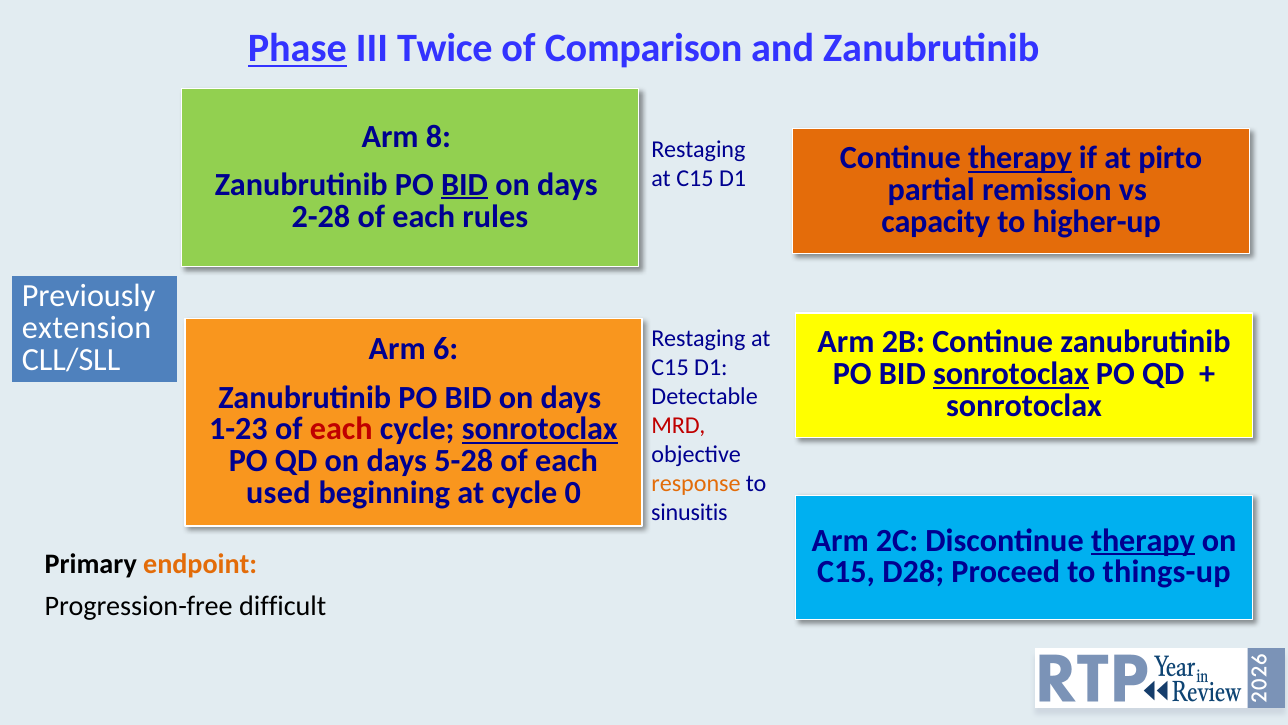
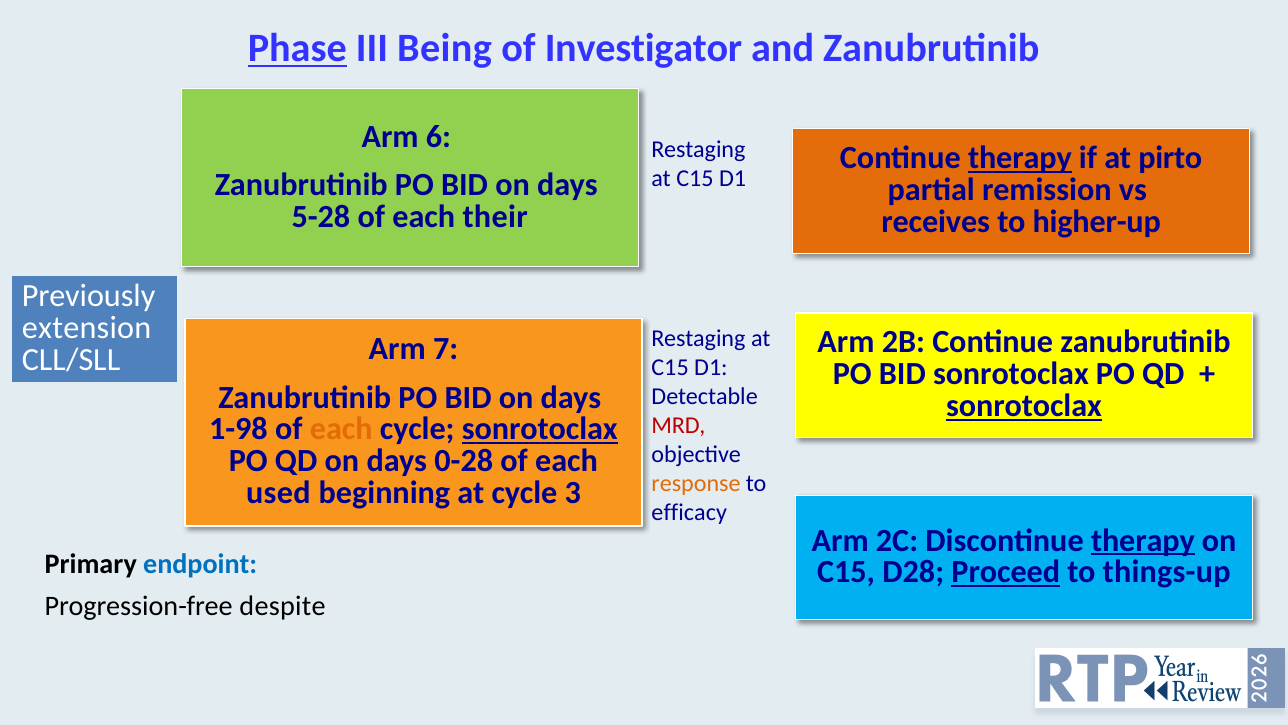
Twice: Twice -> Being
Comparison: Comparison -> Investigator
8: 8 -> 6
BID at (465, 184) underline: present -> none
2-28: 2-28 -> 5-28
rules: rules -> their
capacity: capacity -> receives
6: 6 -> 7
sonrotoclax at (1011, 374) underline: present -> none
sonrotoclax at (1024, 406) underline: none -> present
1-23: 1-23 -> 1-98
each at (341, 429) colour: red -> orange
5-28: 5-28 -> 0-28
0: 0 -> 3
sinusitis: sinusitis -> efficacy
endpoint colour: orange -> blue
Proceed underline: none -> present
difficult: difficult -> despite
